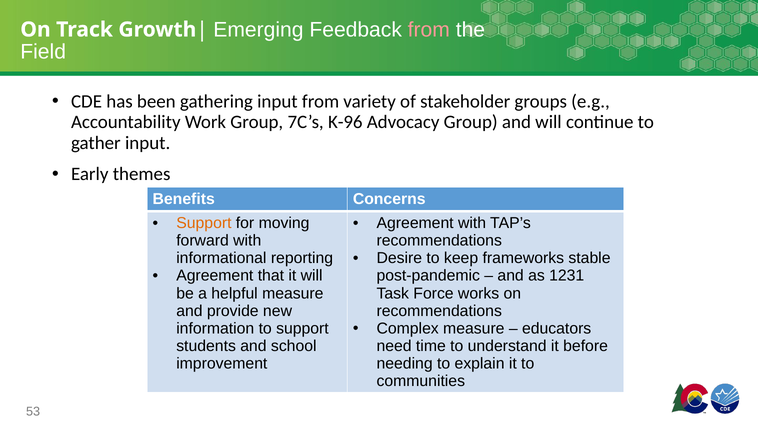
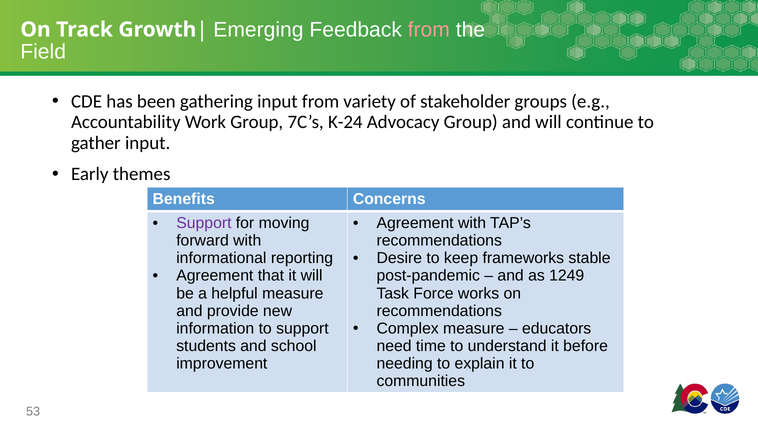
K-96: K-96 -> K-24
Support at (204, 223) colour: orange -> purple
1231: 1231 -> 1249
